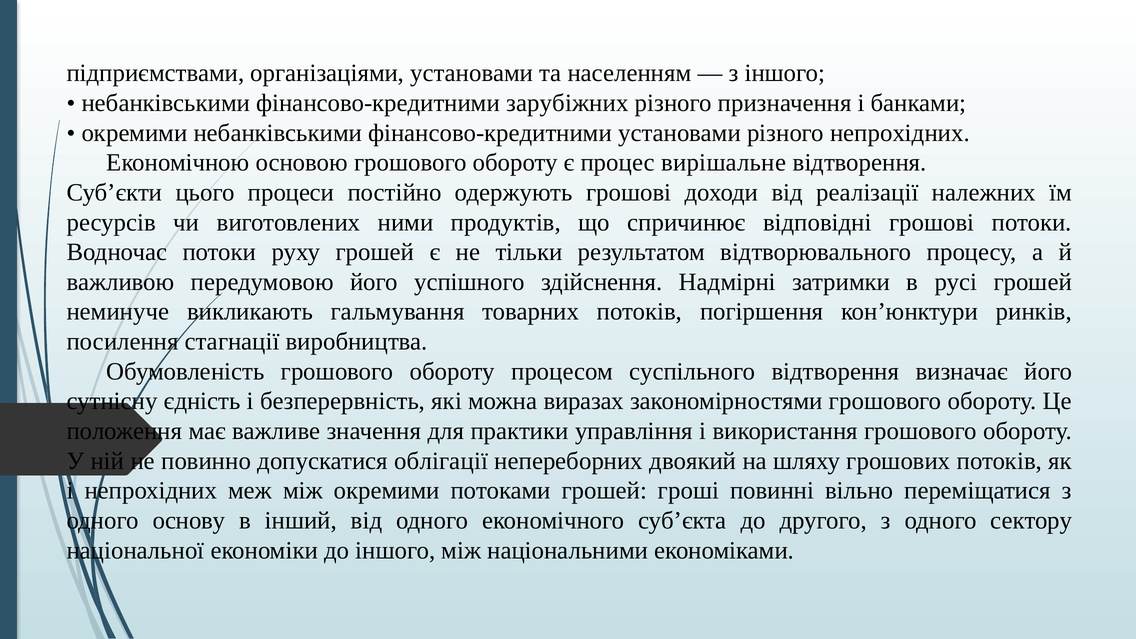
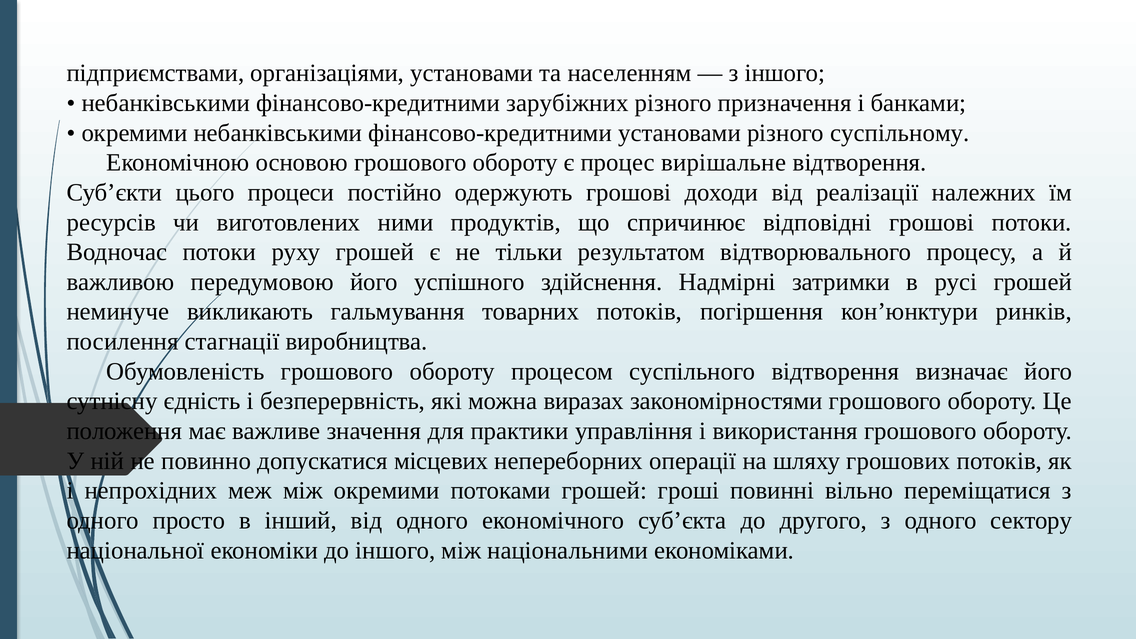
різного непрохідних: непрохідних -> суспільному
облігації: облігації -> місцевих
двоякий: двоякий -> операції
основу: основу -> просто
